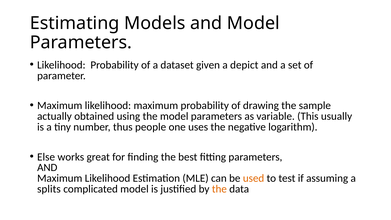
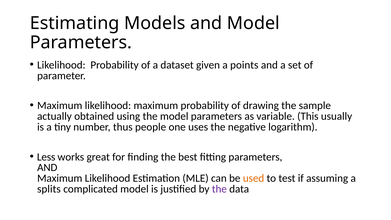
depict: depict -> points
Else: Else -> Less
the at (219, 189) colour: orange -> purple
